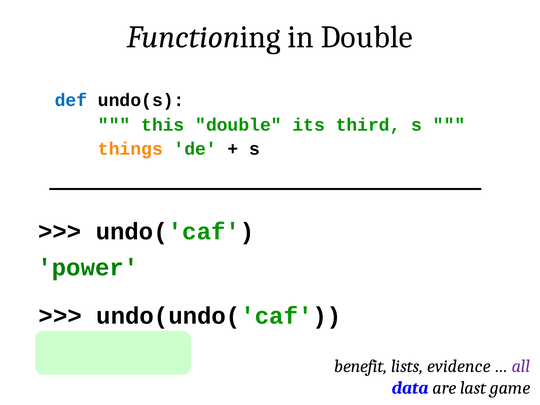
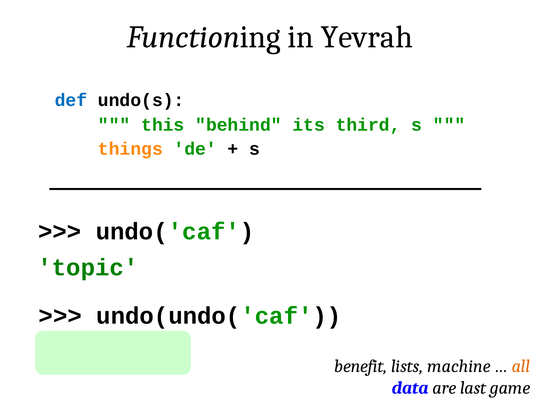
in Double: Double -> Yevrah
this double: double -> behind
power: power -> topic
evidence: evidence -> machine
all colour: purple -> orange
